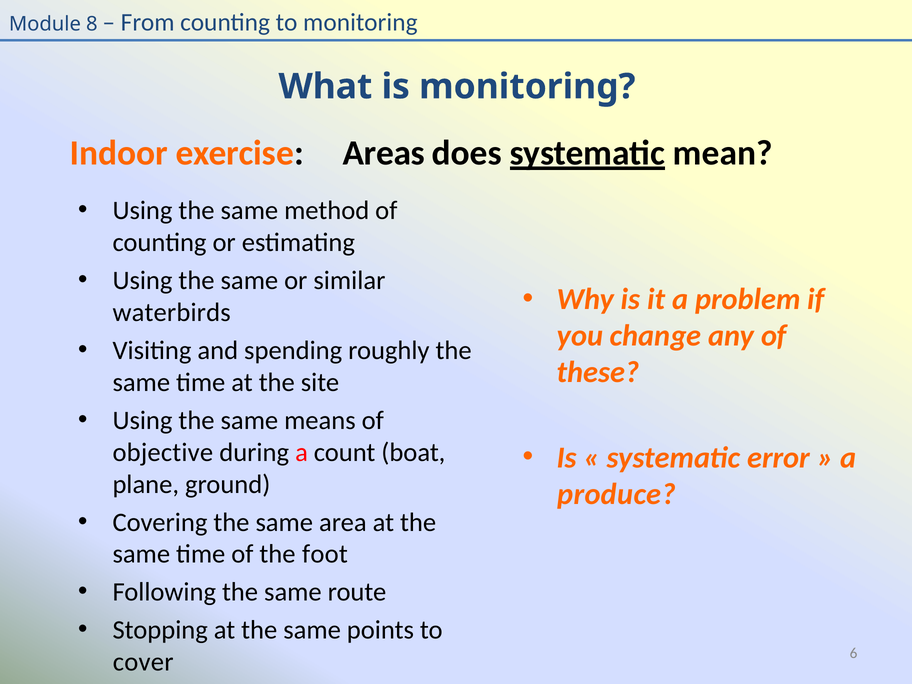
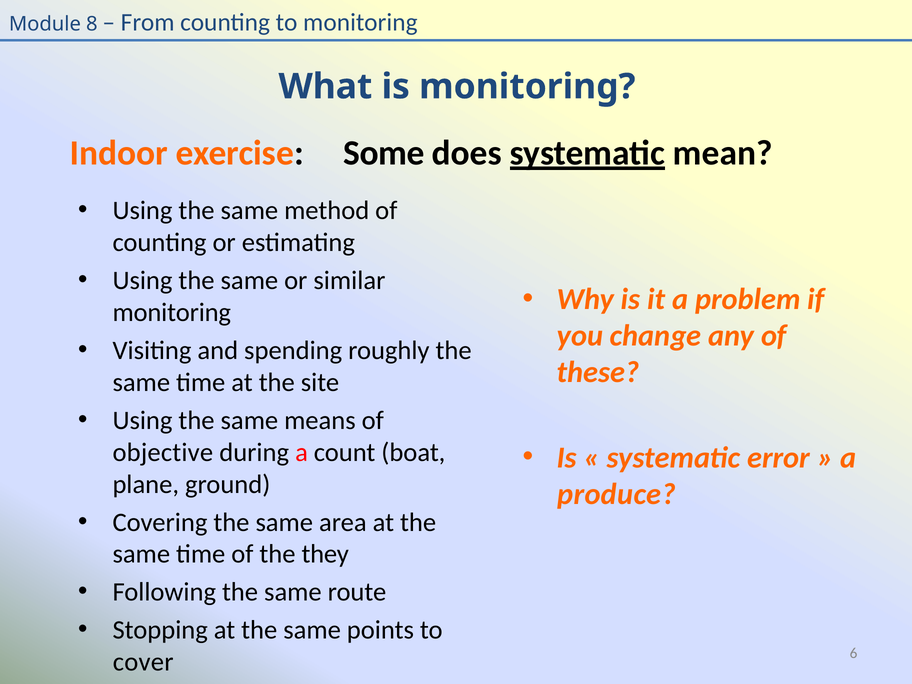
Areas: Areas -> Some
waterbirds at (172, 313): waterbirds -> monitoring
foot: foot -> they
